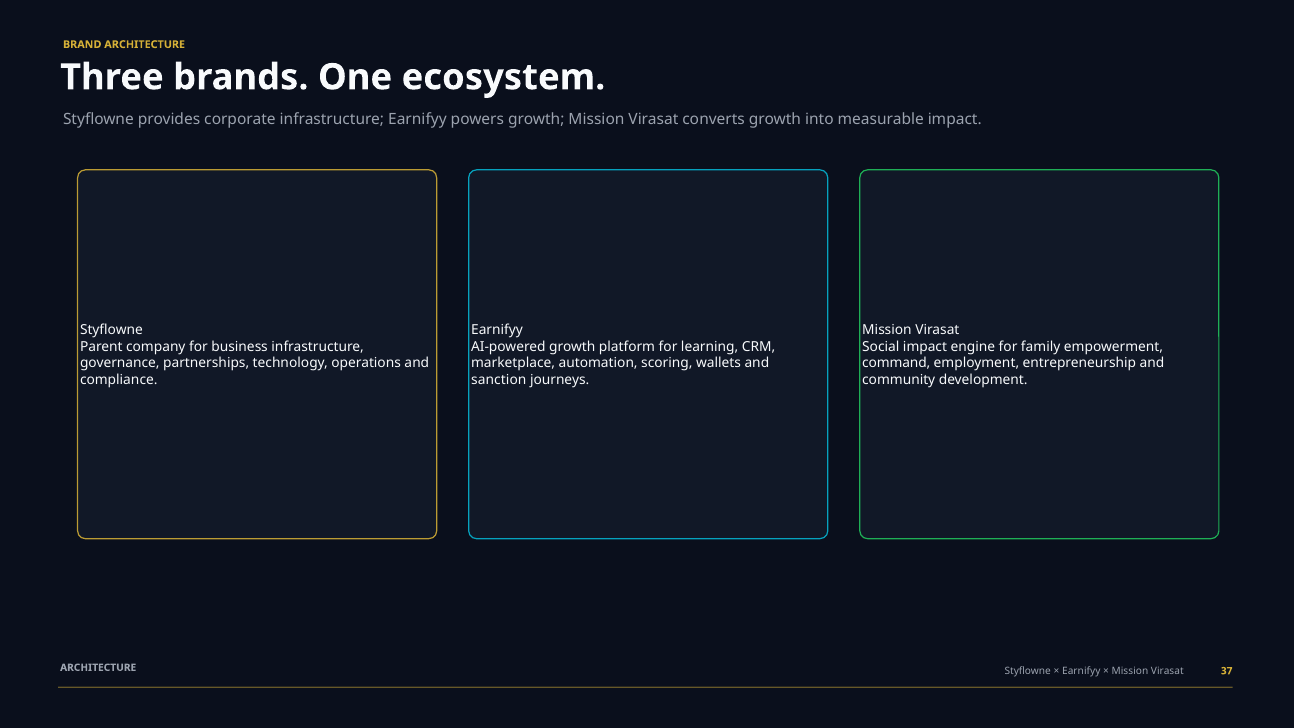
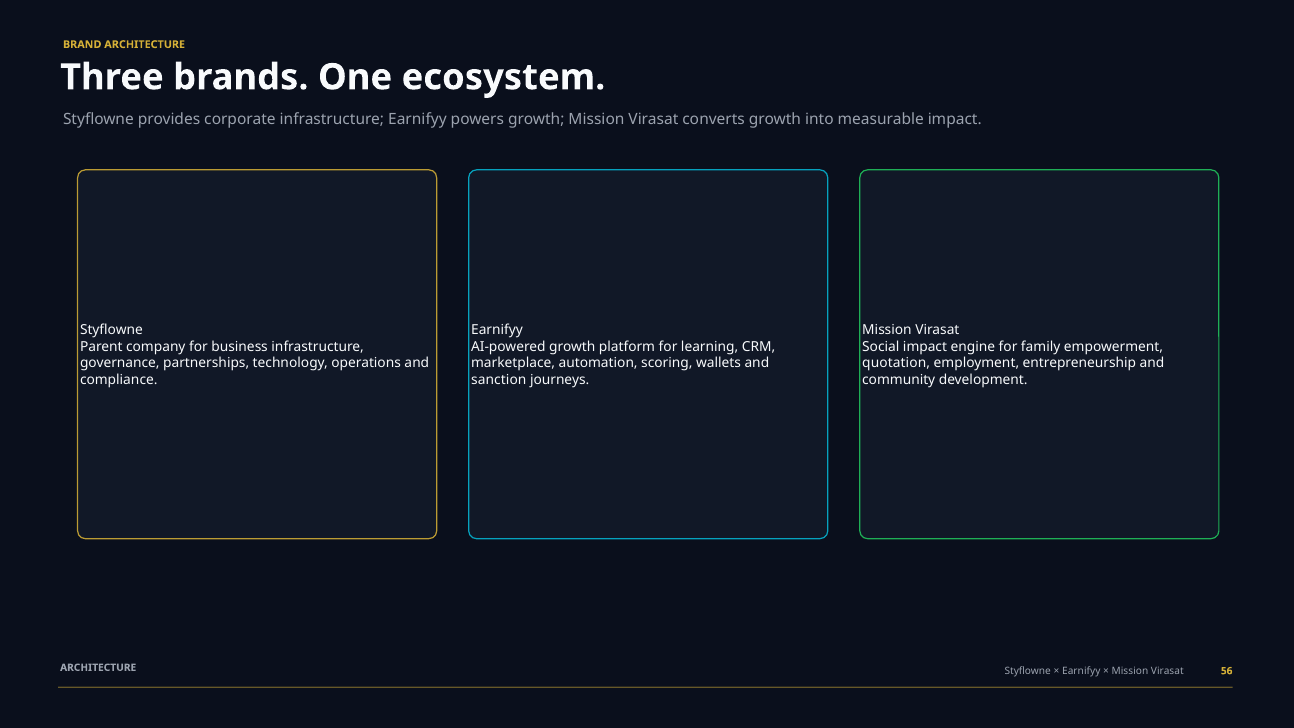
command: command -> quotation
37: 37 -> 56
